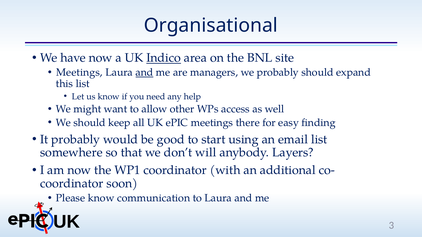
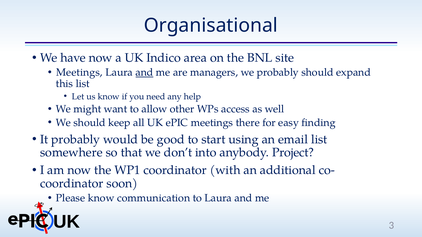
Indico underline: present -> none
will: will -> into
Layers: Layers -> Project
